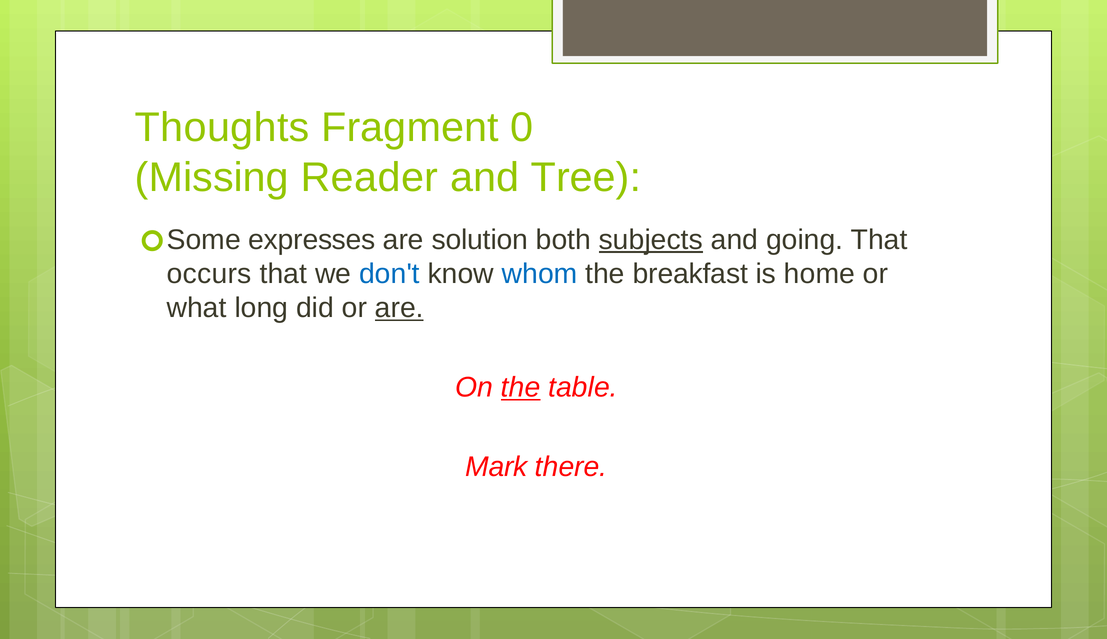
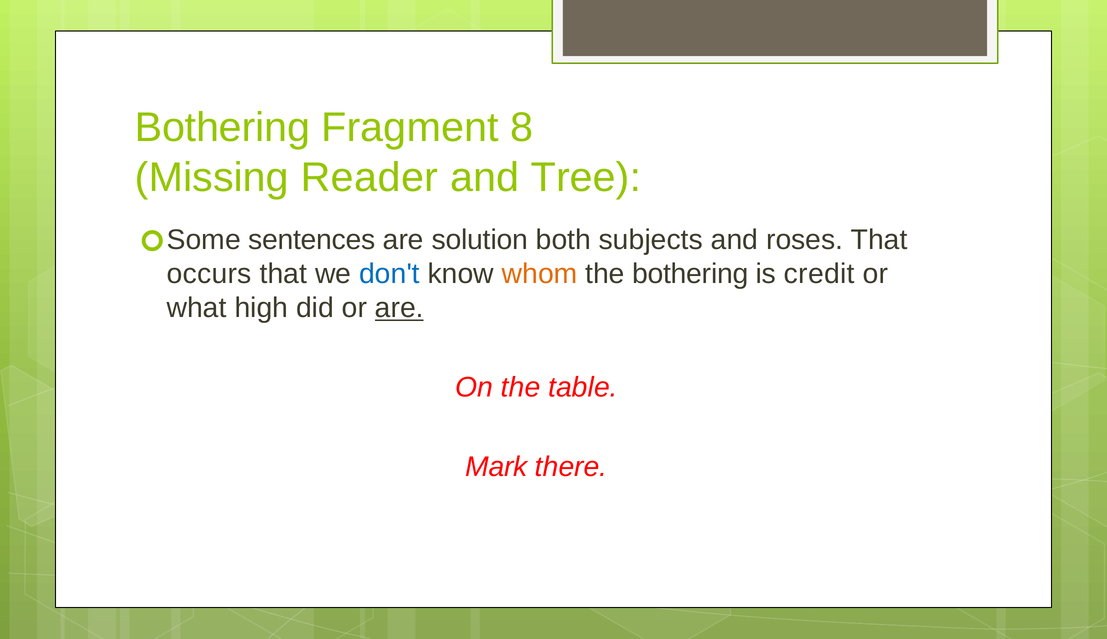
Thoughts at (222, 128): Thoughts -> Bothering
0: 0 -> 8
expresses: expresses -> sentences
subjects underline: present -> none
going: going -> roses
whom colour: blue -> orange
the breakfast: breakfast -> bothering
home: home -> credit
long: long -> high
the at (521, 387) underline: present -> none
